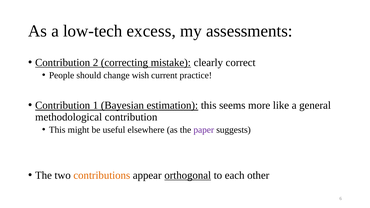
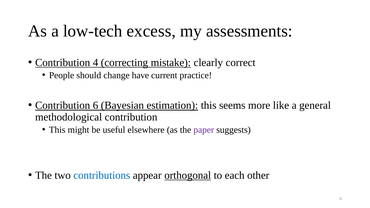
2: 2 -> 4
wish: wish -> have
Contribution 1: 1 -> 6
contributions colour: orange -> blue
